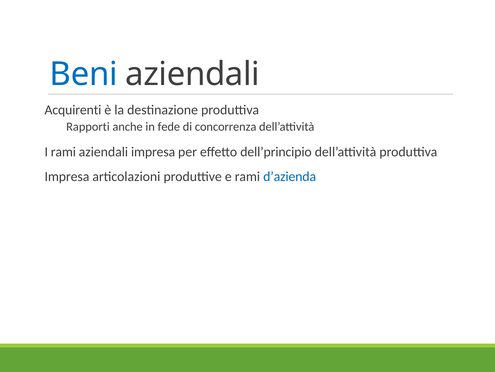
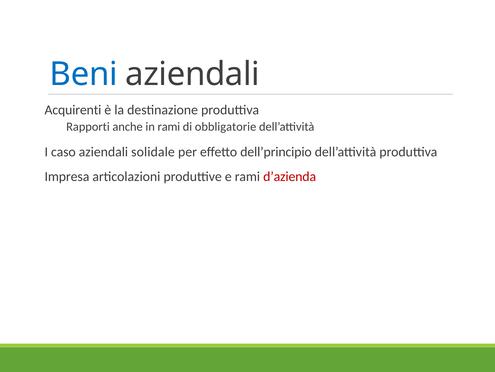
in fede: fede -> rami
concorrenza: concorrenza -> obbligatorie
I rami: rami -> caso
aziendali impresa: impresa -> solidale
d’azienda colour: blue -> red
